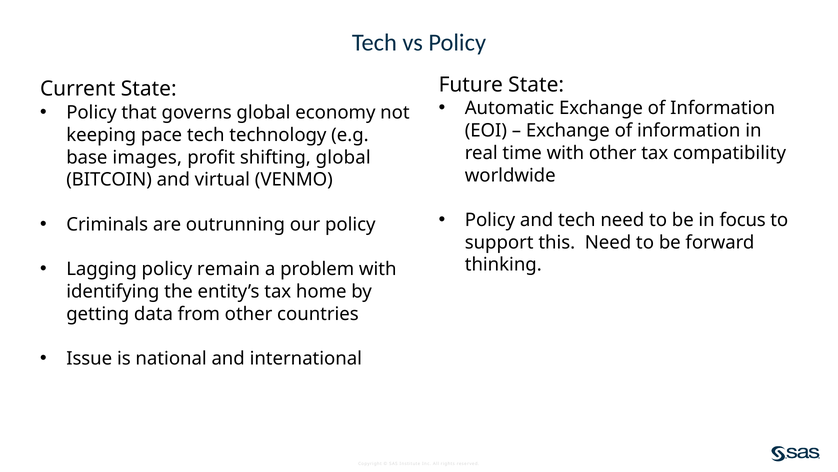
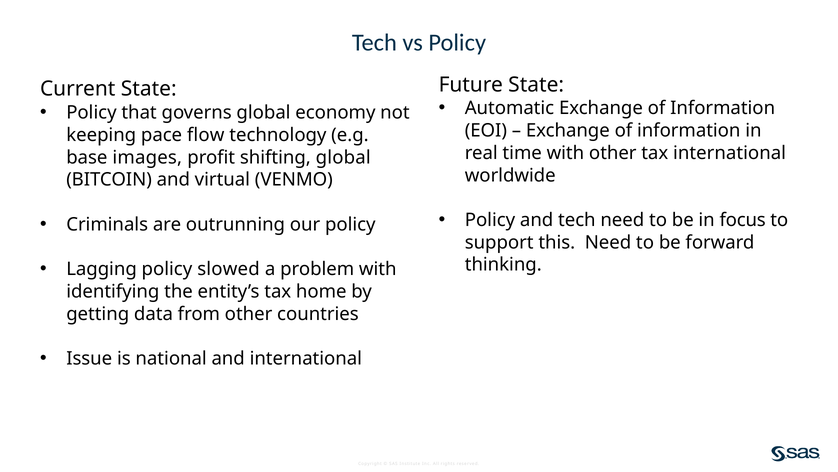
pace tech: tech -> flow
tax compatibility: compatibility -> international
remain: remain -> slowed
